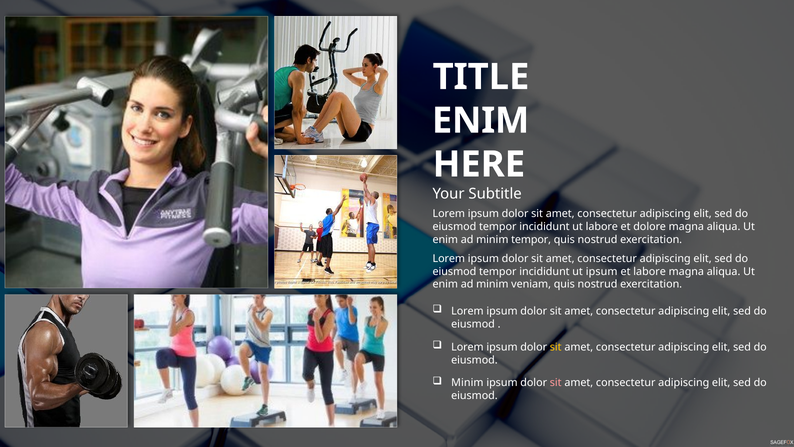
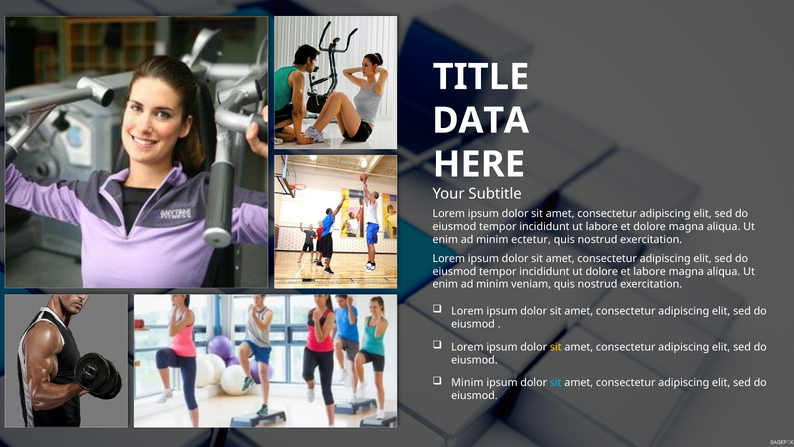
ENIM at (481, 121): ENIM -> DATA
minim tempor: tempor -> ectetur
ut ipsum: ipsum -> dolore
sit at (556, 383) colour: pink -> light blue
